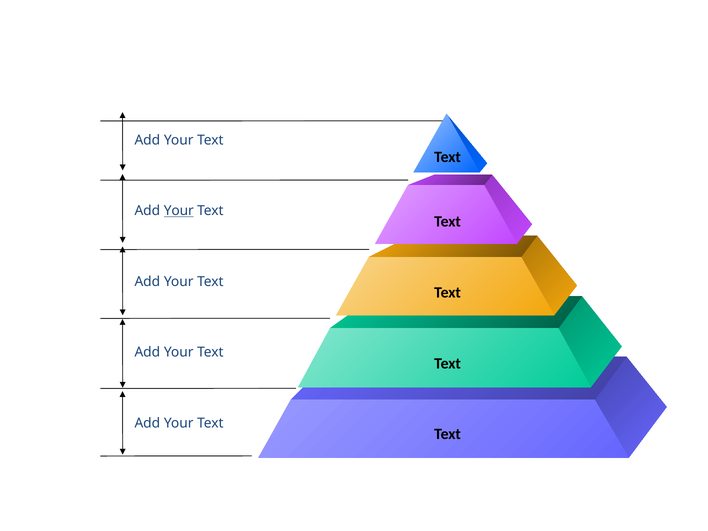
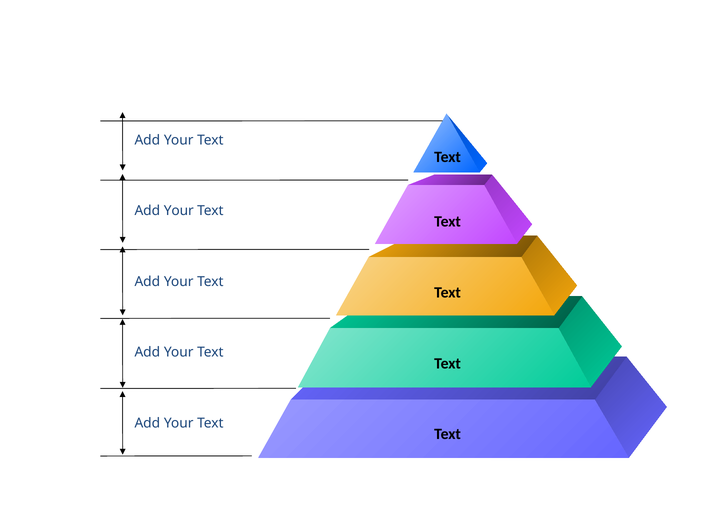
Your at (179, 211) underline: present -> none
